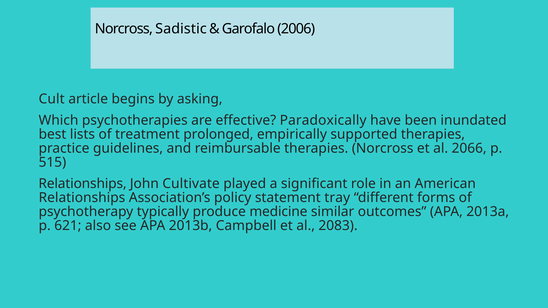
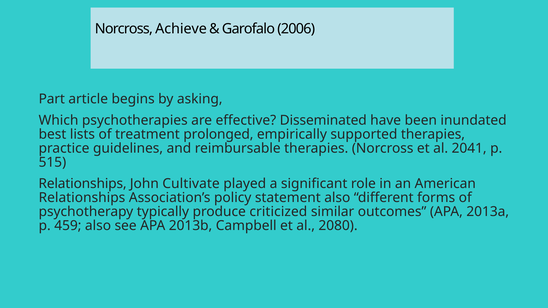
Sadistic: Sadistic -> Achieve
Cult: Cult -> Part
Paradoxically: Paradoxically -> Disseminated
2066: 2066 -> 2041
statement tray: tray -> also
medicine: medicine -> criticized
621: 621 -> 459
2083: 2083 -> 2080
